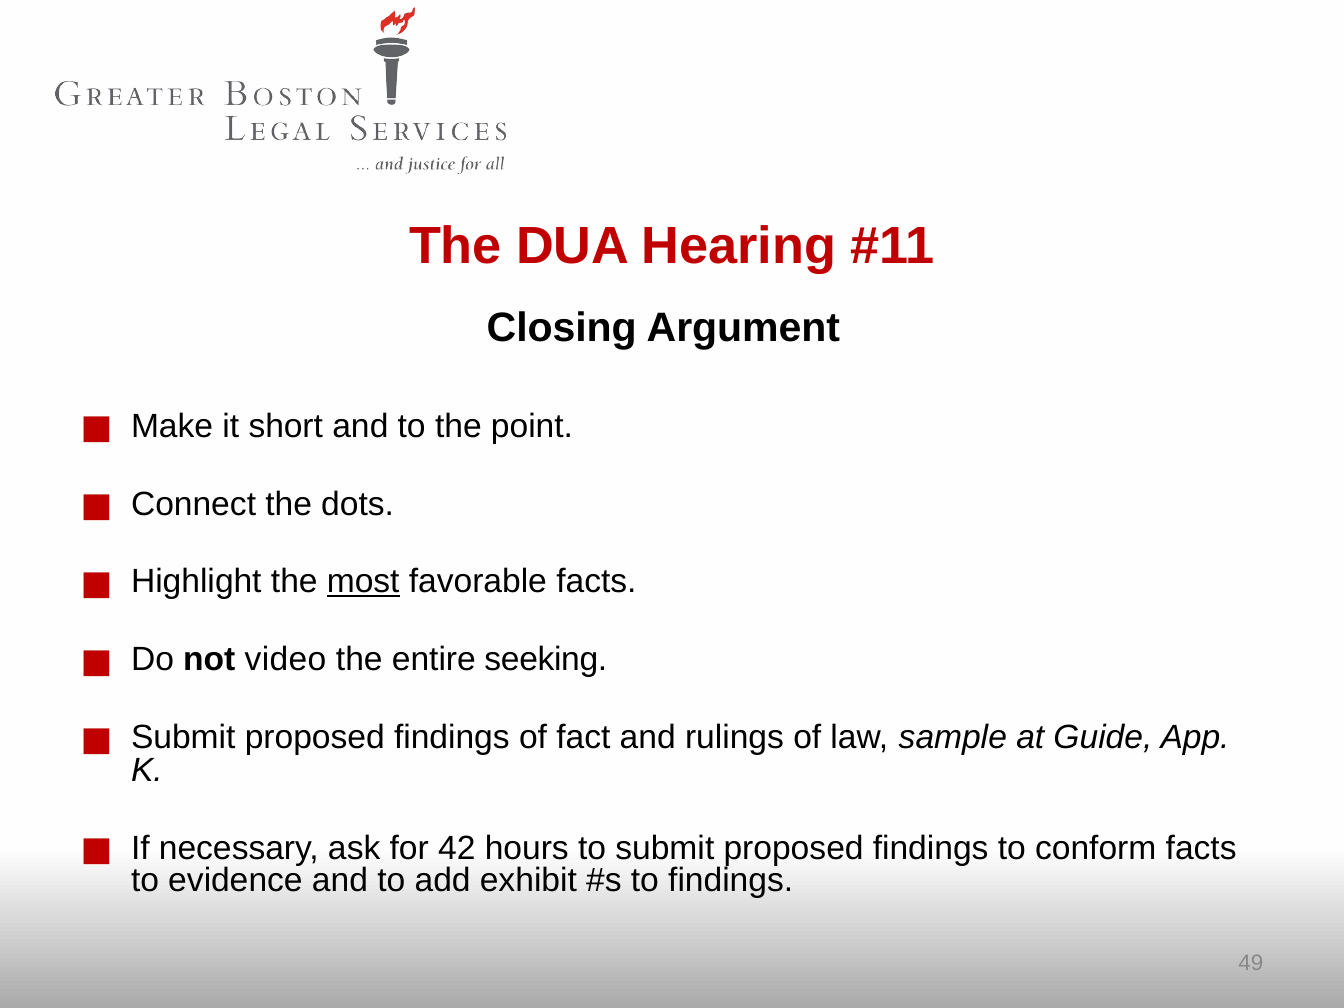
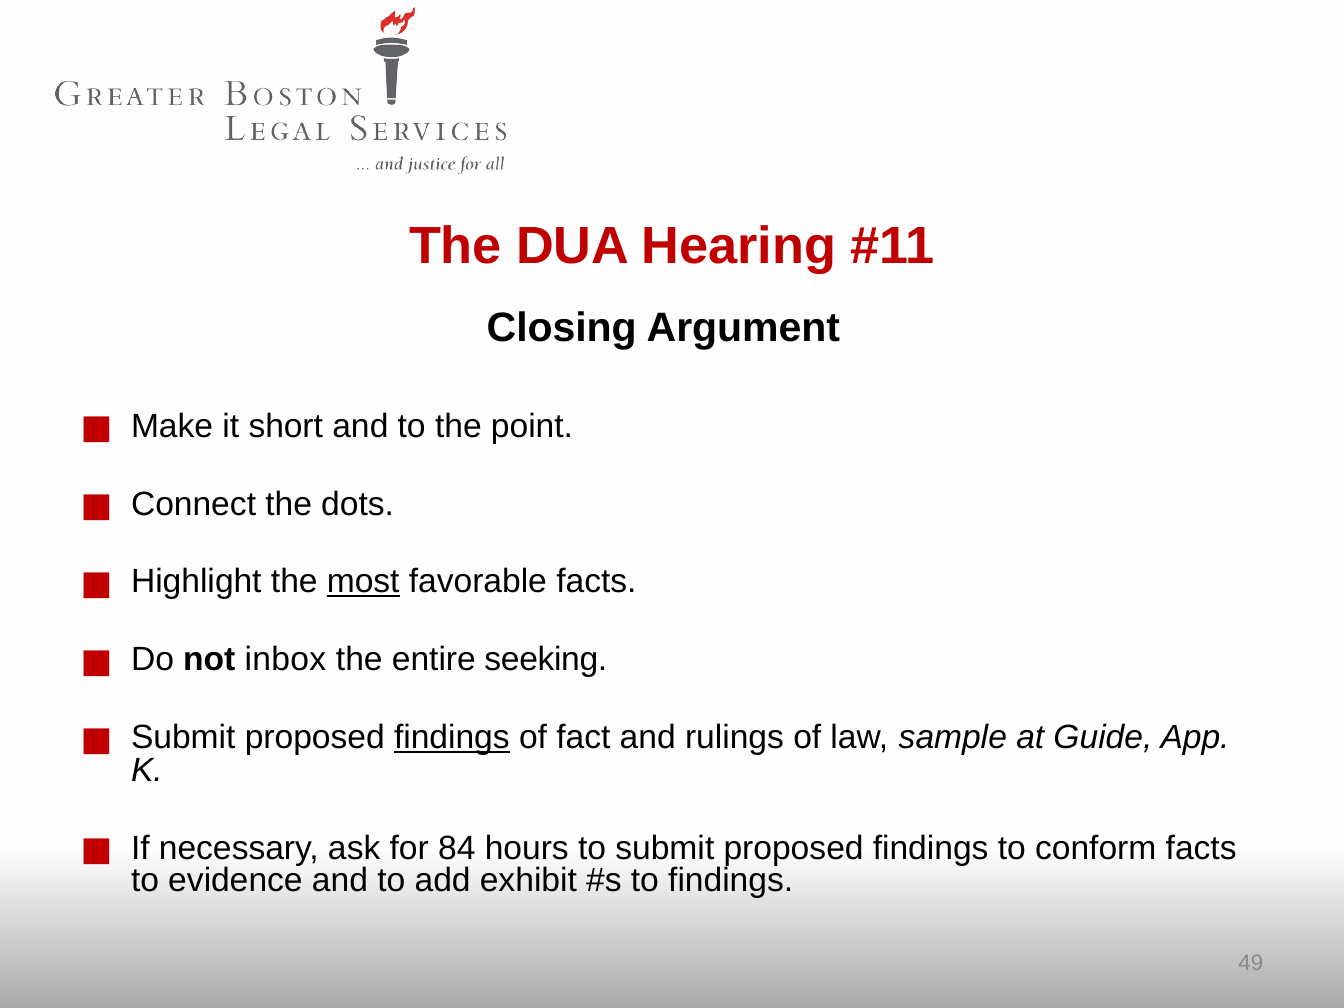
video: video -> inbox
findings at (452, 738) underline: none -> present
42: 42 -> 84
